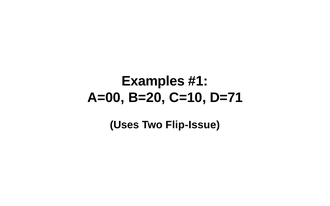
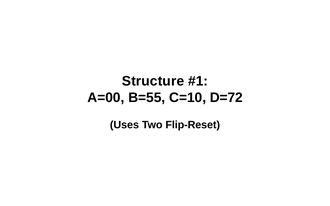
Examples: Examples -> Structure
B=20: B=20 -> B=55
D=71: D=71 -> D=72
Flip-Issue: Flip-Issue -> Flip-Reset
